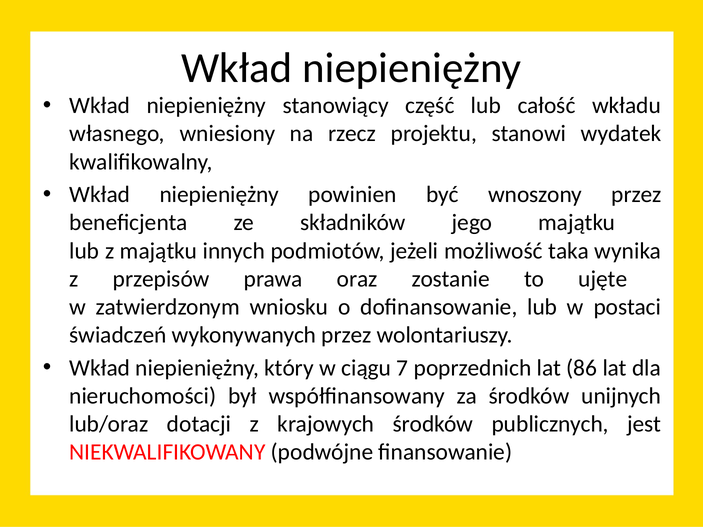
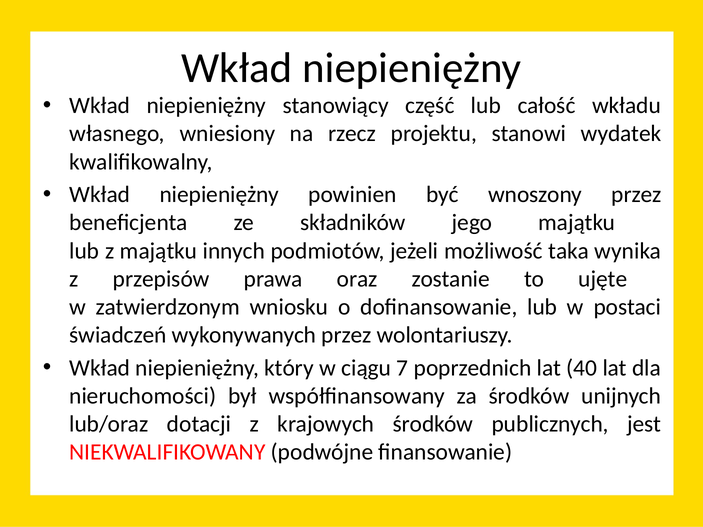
86: 86 -> 40
